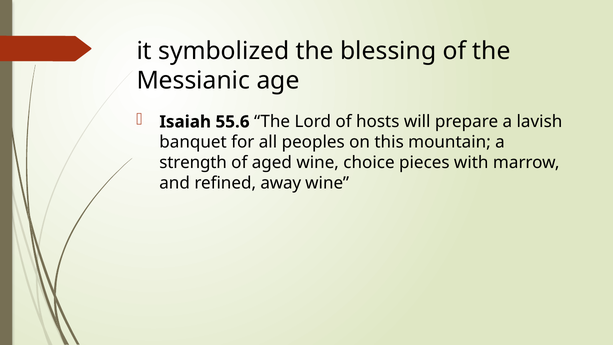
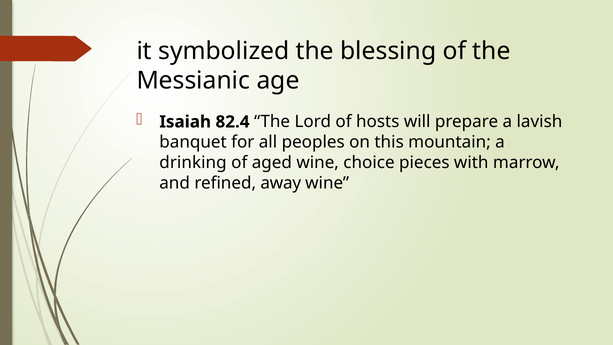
55.6: 55.6 -> 82.4
strength: strength -> drinking
